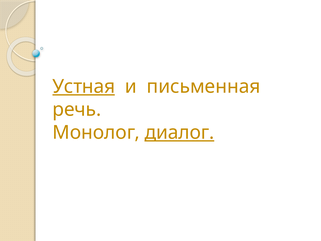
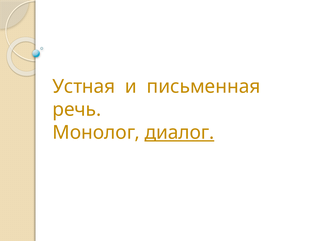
Устная underline: present -> none
